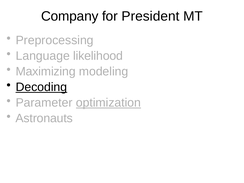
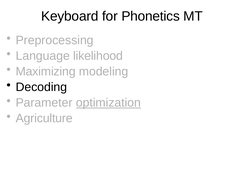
Company: Company -> Keyboard
President: President -> Phonetics
Decoding underline: present -> none
Astronauts: Astronauts -> Agriculture
